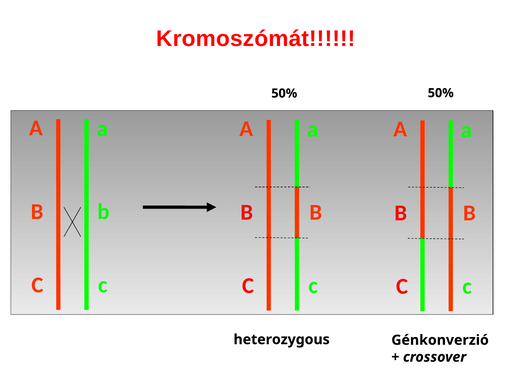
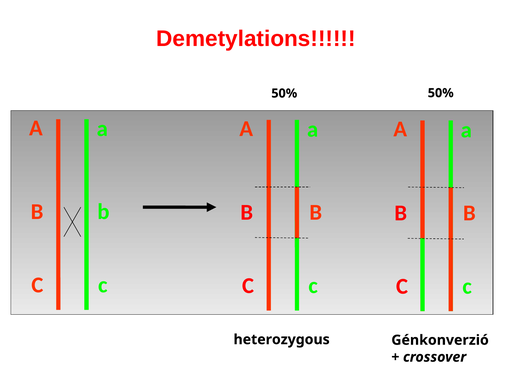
Kromoszómát: Kromoszómát -> Demetylations
